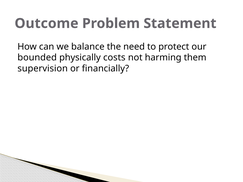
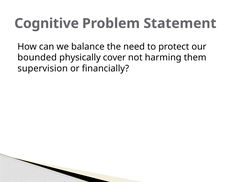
Outcome: Outcome -> Cognitive
costs: costs -> cover
